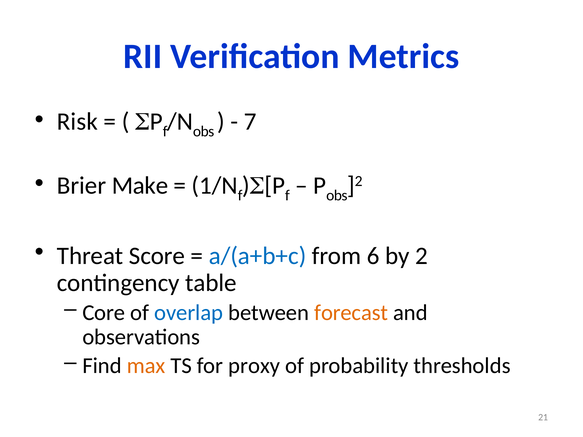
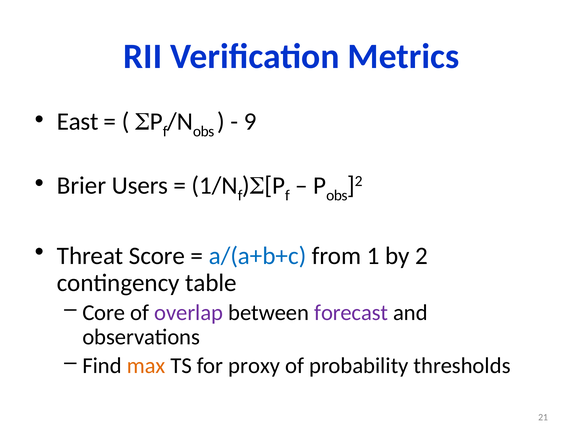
Risk: Risk -> East
7: 7 -> 9
Make: Make -> Users
6: 6 -> 1
overlap colour: blue -> purple
forecast colour: orange -> purple
